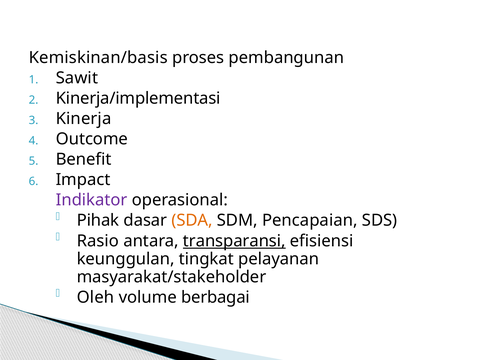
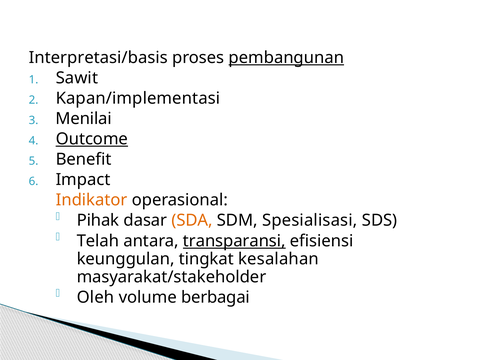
Kemiskinan/basis: Kemiskinan/basis -> Interpretasi/basis
pembangunan underline: none -> present
Kinerja/implementasi: Kinerja/implementasi -> Kapan/implementasi
Kinerja: Kinerja -> Menilai
Outcome underline: none -> present
Indikator colour: purple -> orange
Pencapaian: Pencapaian -> Spesialisasi
Rasio: Rasio -> Telah
pelayanan: pelayanan -> kesalahan
